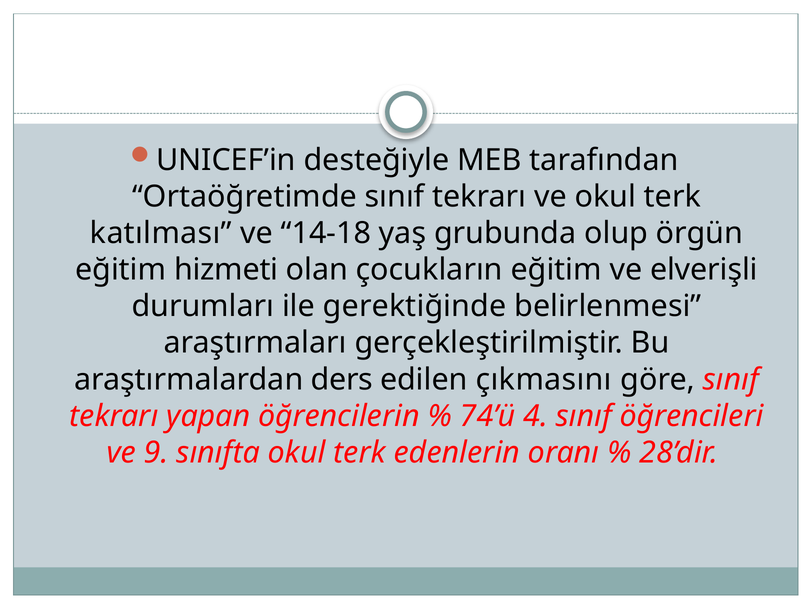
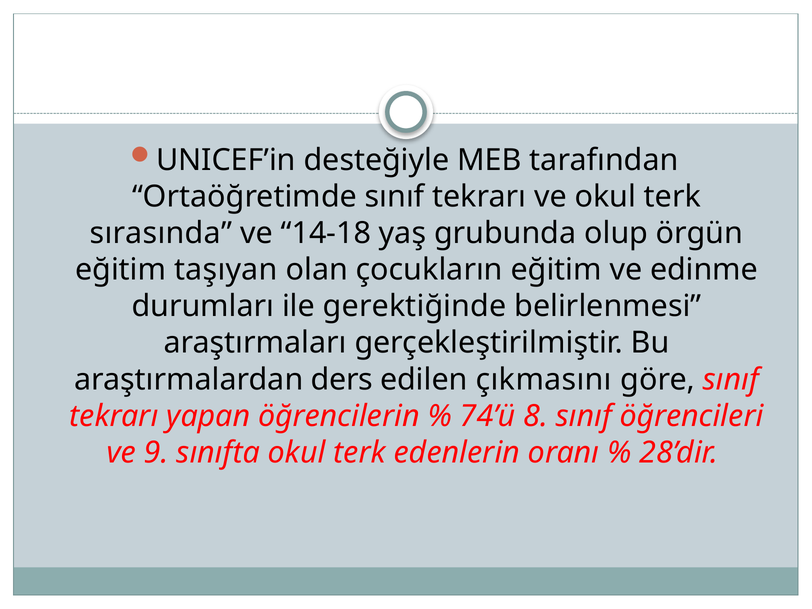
katılması: katılması -> sırasında
hizmeti: hizmeti -> taşıyan
elverişli: elverişli -> edinme
4: 4 -> 8
